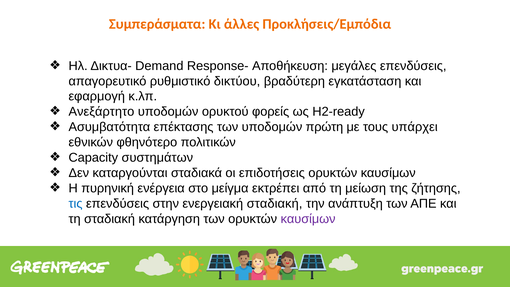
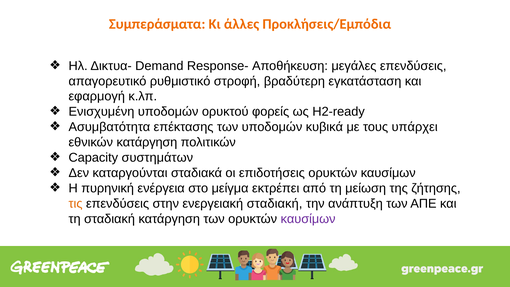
δικτύου: δικτύου -> στροφή
Ανεξάρτητο: Ανεξάρτητο -> Ενισχυμένη
πρώτη: πρώτη -> κυβικά
εθνικών φθηνότερο: φθηνότερο -> κατάργηση
τις colour: blue -> orange
